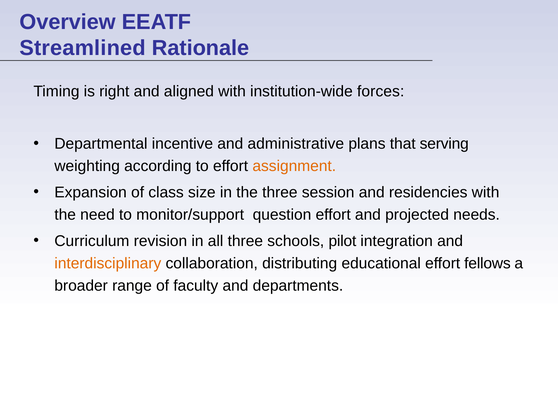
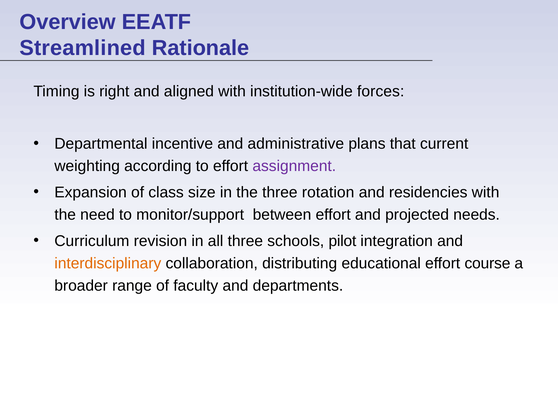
serving: serving -> current
assignment colour: orange -> purple
session: session -> rotation
question: question -> between
fellows: fellows -> course
